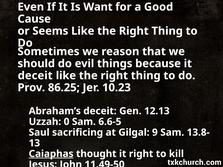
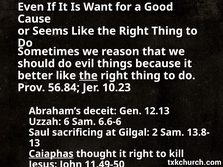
deceit at (35, 76): deceit -> better
the at (88, 76) underline: none -> present
86.25: 86.25 -> 56.84
0: 0 -> 6
6.6-5: 6.6-5 -> 6.6-6
9: 9 -> 2
